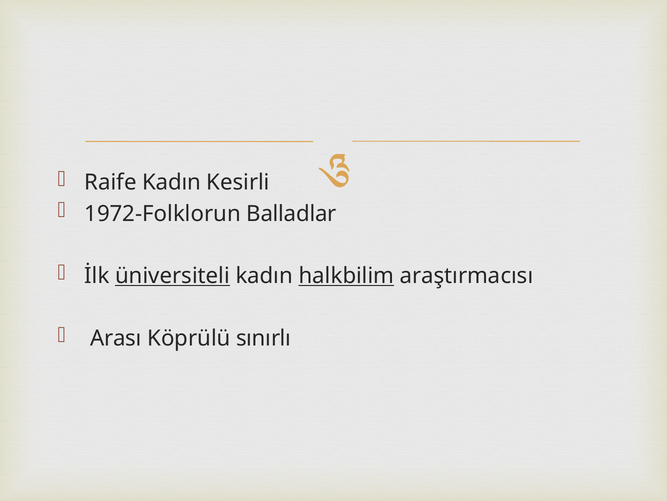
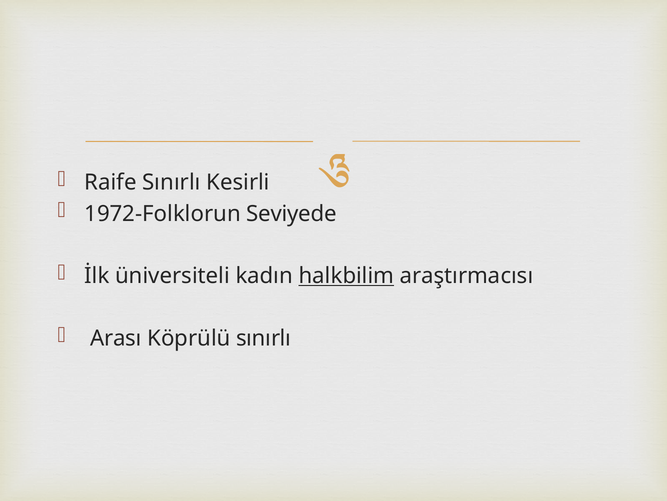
Raife Kadın: Kadın -> Sınırlı
Balladlar: Balladlar -> Seviyede
üniversiteli underline: present -> none
